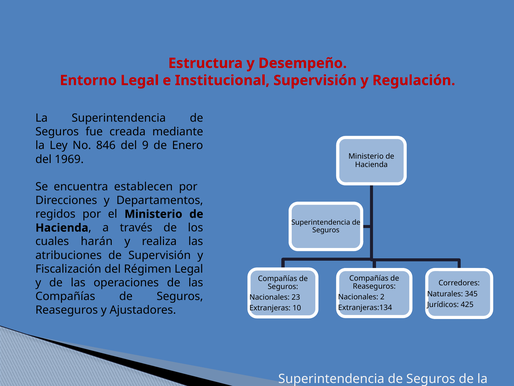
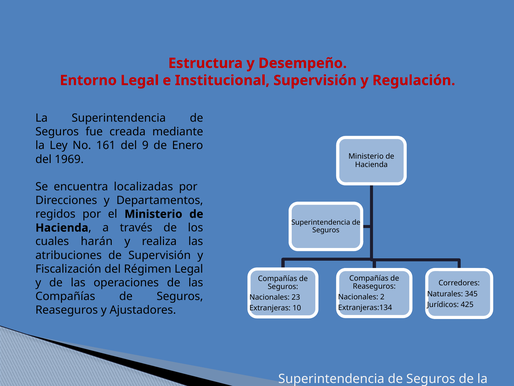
846: 846 -> 161
establecen: establecen -> localizadas
